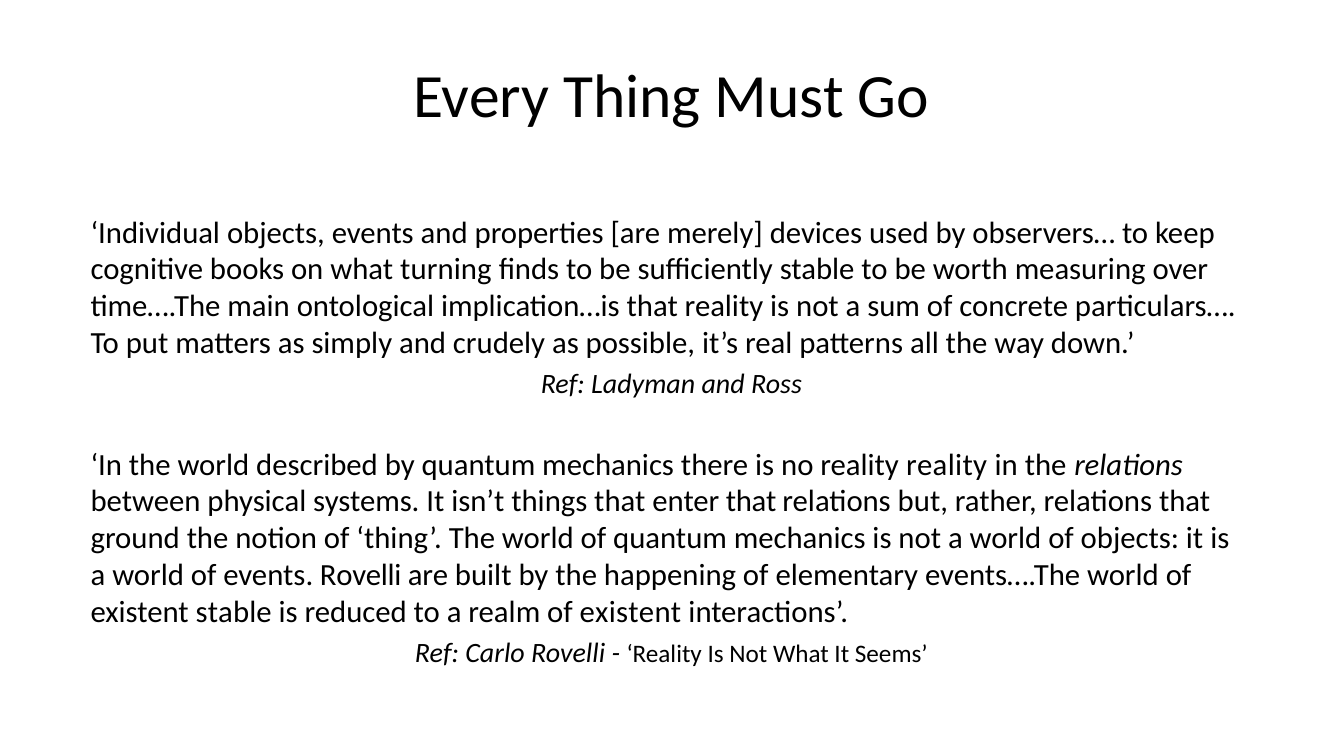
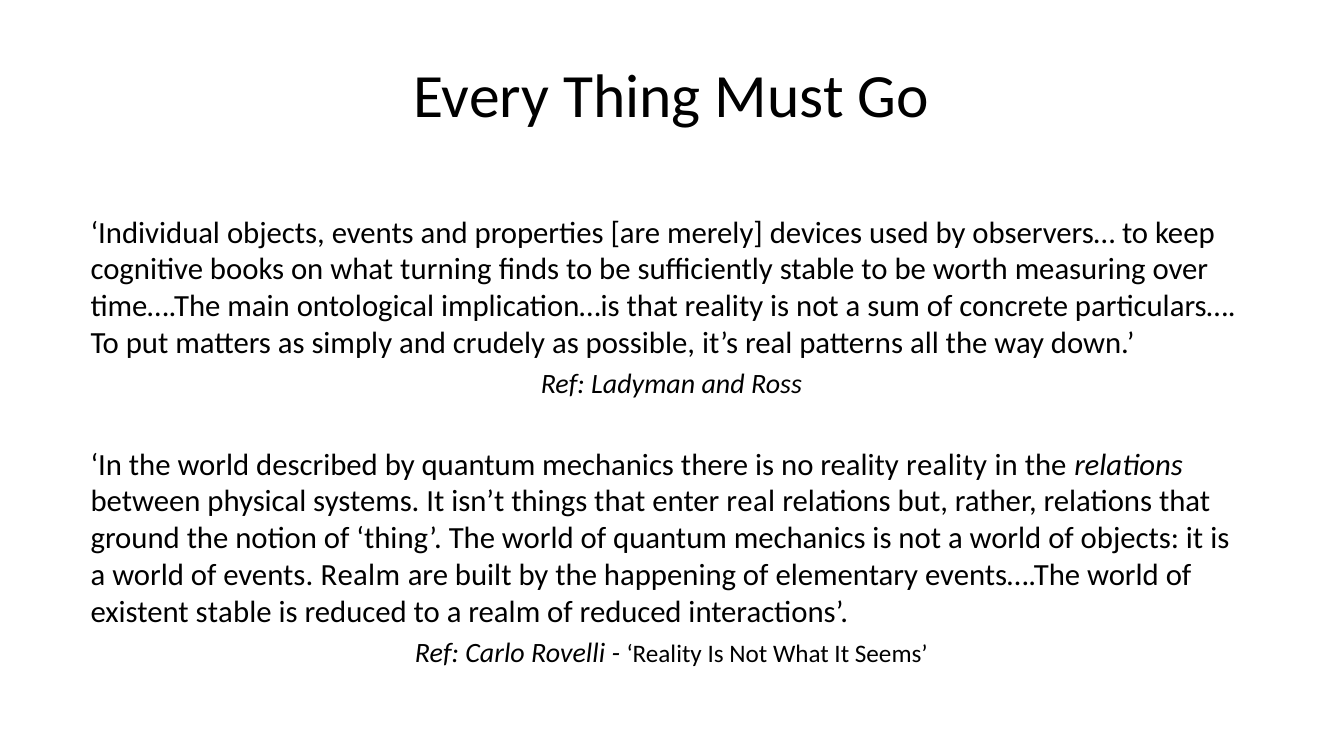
enter that: that -> real
events Rovelli: Rovelli -> Realm
realm of existent: existent -> reduced
